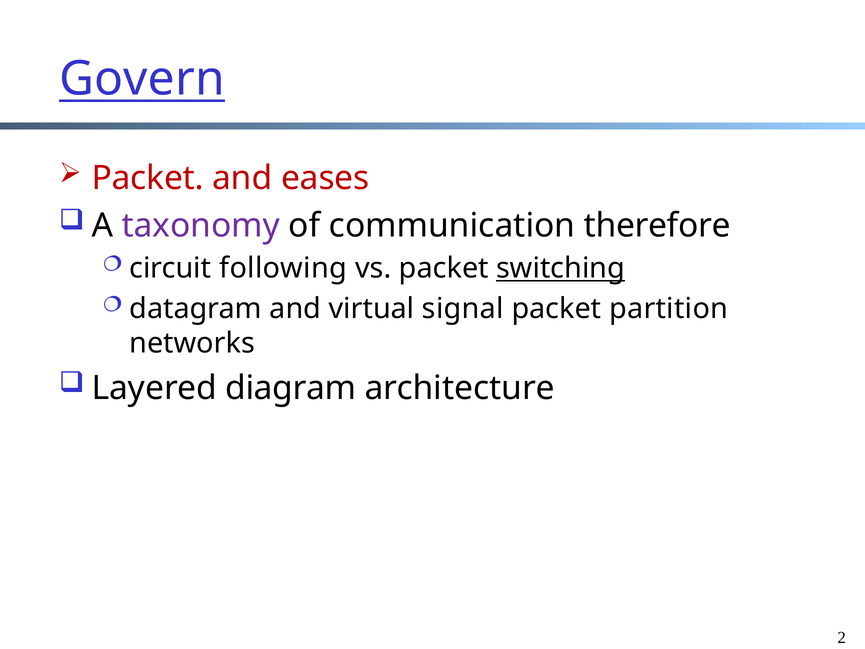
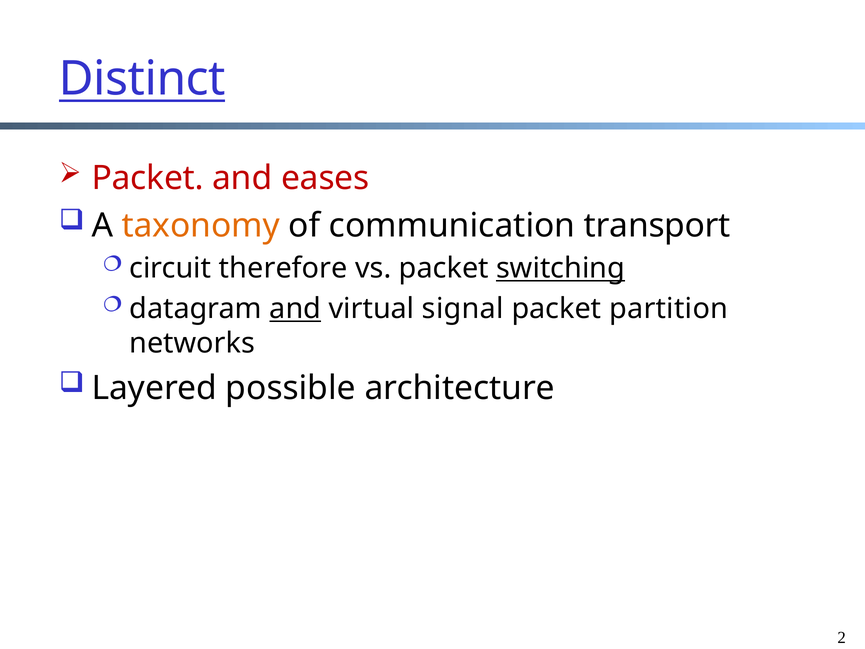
Govern: Govern -> Distinct
taxonomy colour: purple -> orange
therefore: therefore -> transport
following: following -> therefore
and at (295, 309) underline: none -> present
diagram: diagram -> possible
